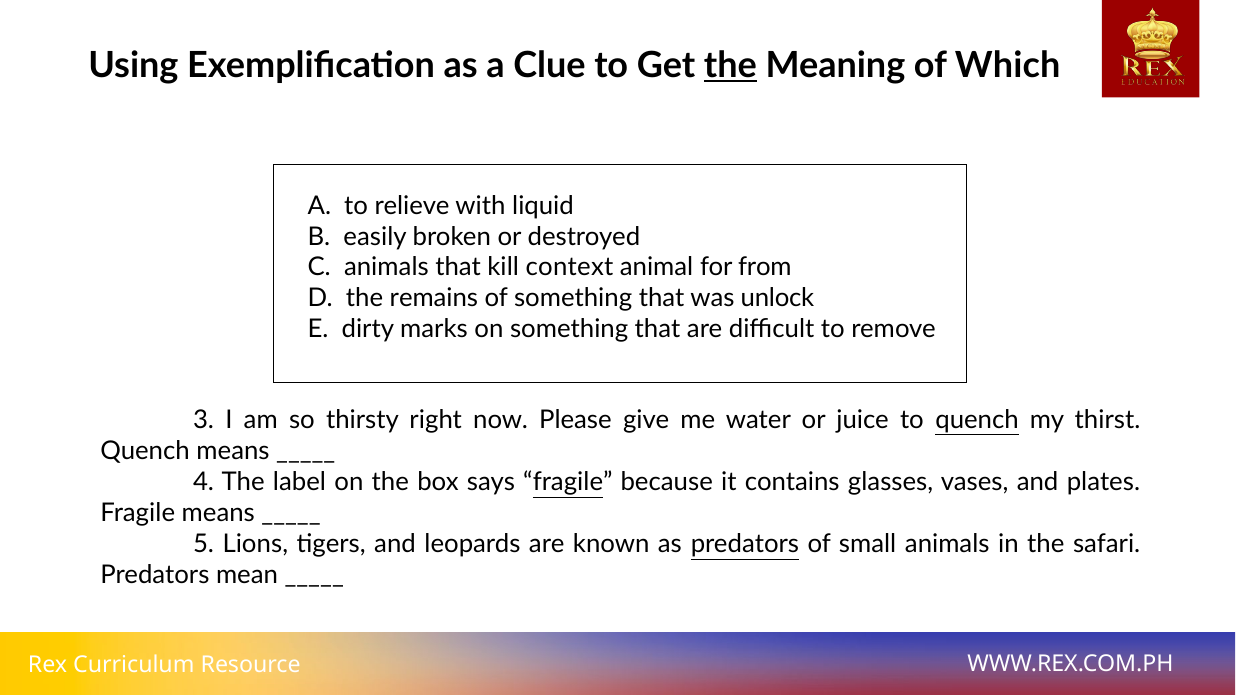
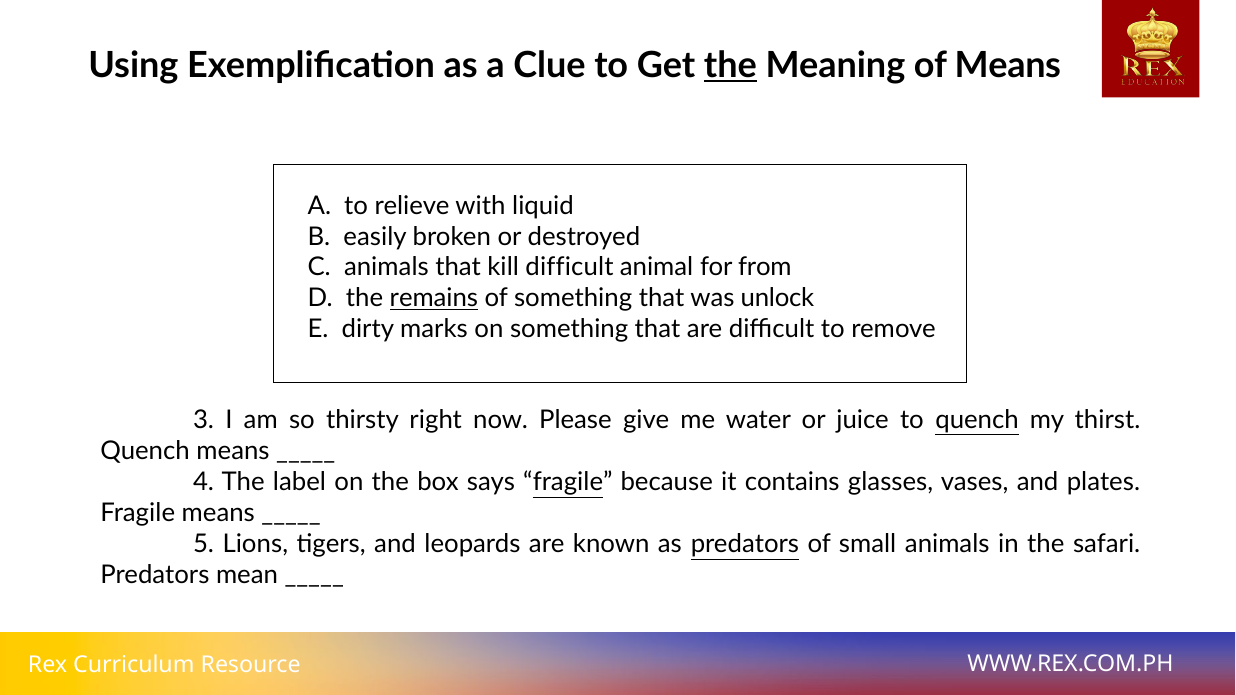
of Which: Which -> Means
kill context: context -> difficult
remains underline: none -> present
